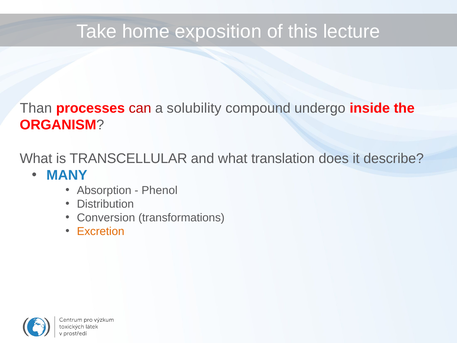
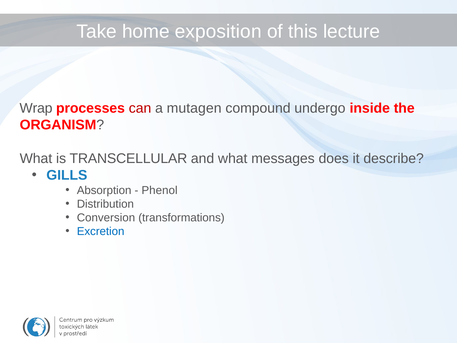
Than: Than -> Wrap
solubility: solubility -> mutagen
translation: translation -> messages
MANY: MANY -> GILLS
Excretion colour: orange -> blue
